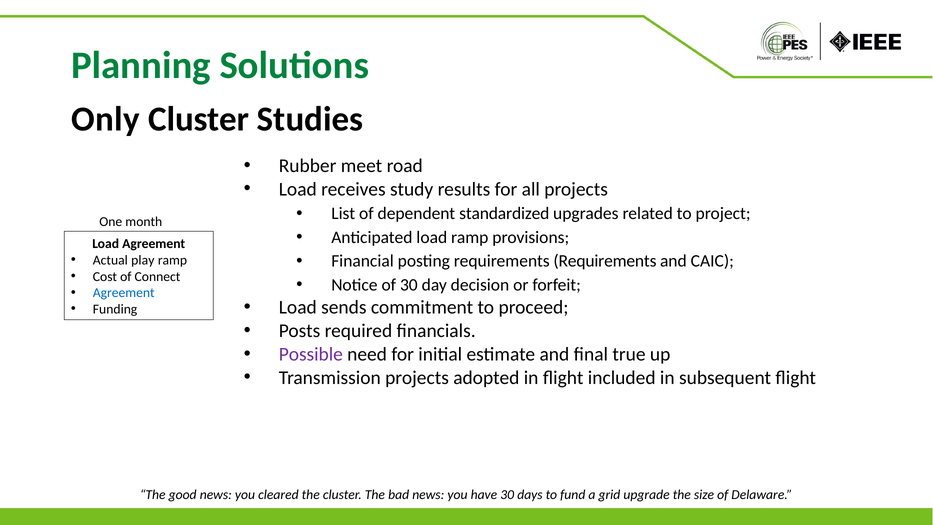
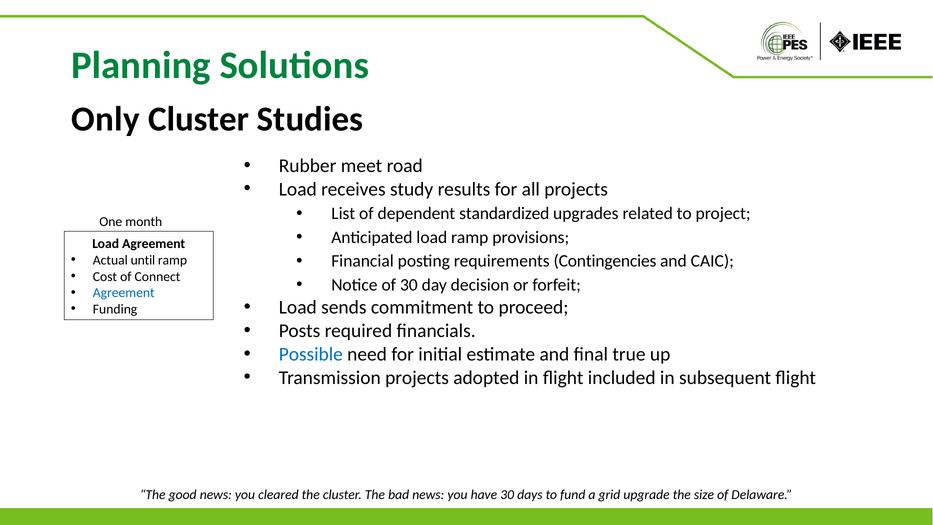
requirements Requirements: Requirements -> Contingencies
play: play -> until
Possible colour: purple -> blue
